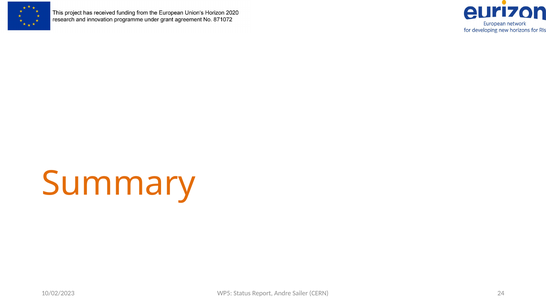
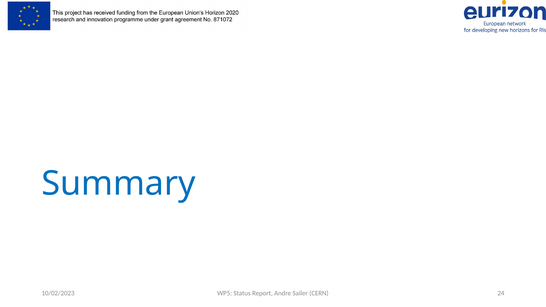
Summary colour: orange -> blue
